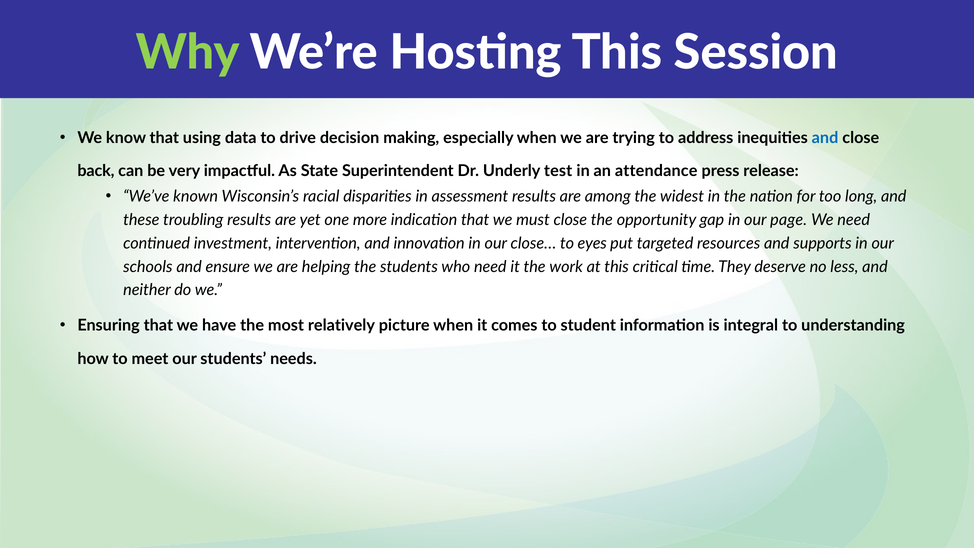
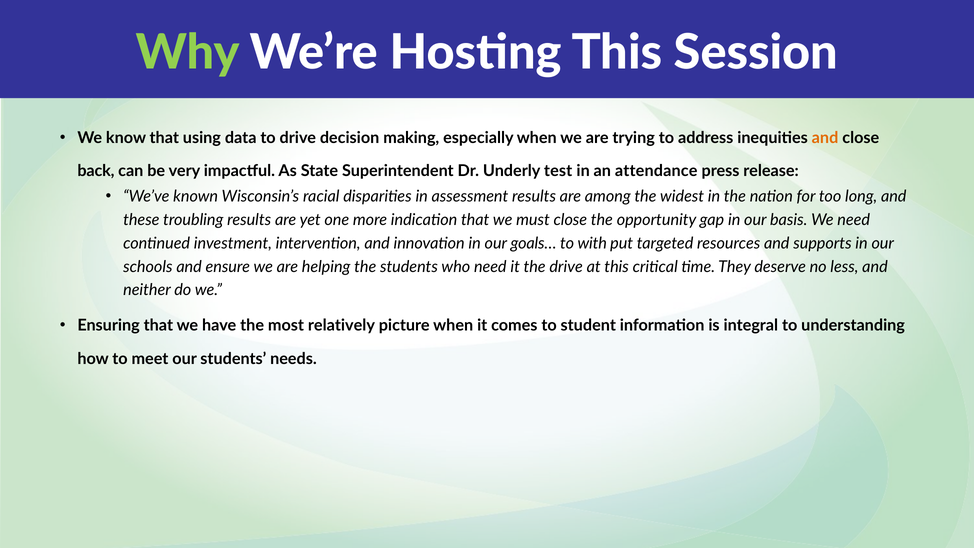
and at (825, 138) colour: blue -> orange
page: page -> basis
close…: close… -> goals…
eyes: eyes -> with
the work: work -> drive
